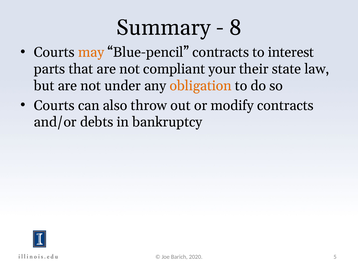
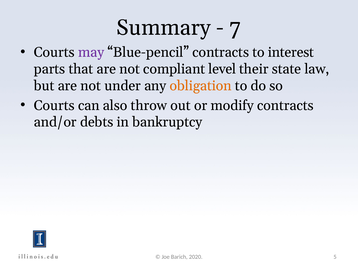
8: 8 -> 7
may colour: orange -> purple
your: your -> level
